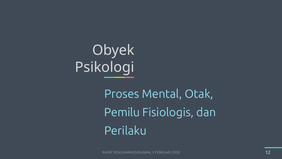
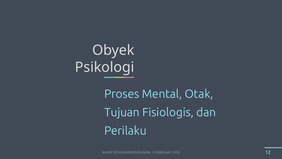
Pemilu: Pemilu -> Tujuan
